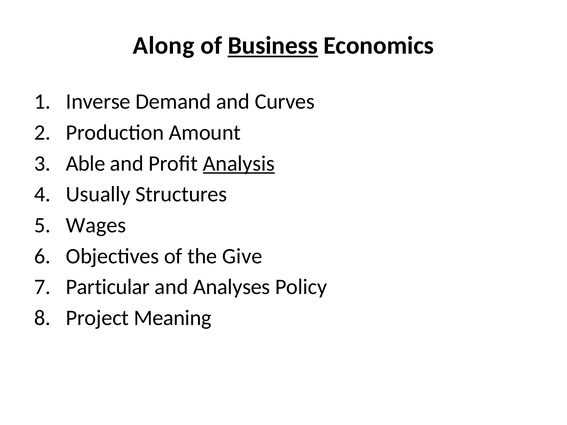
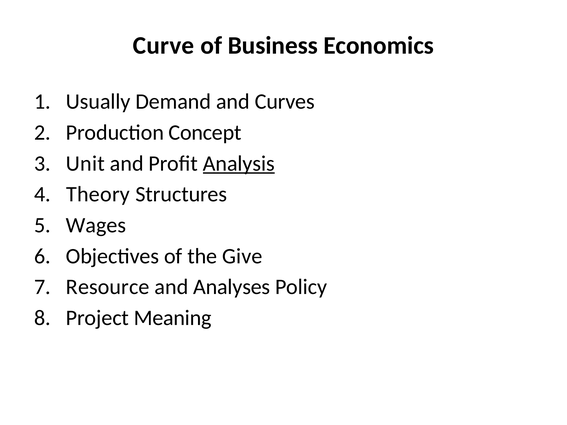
Along: Along -> Curve
Business underline: present -> none
Inverse: Inverse -> Usually
Amount: Amount -> Concept
Able: Able -> Unit
Usually: Usually -> Theory
Particular: Particular -> Resource
